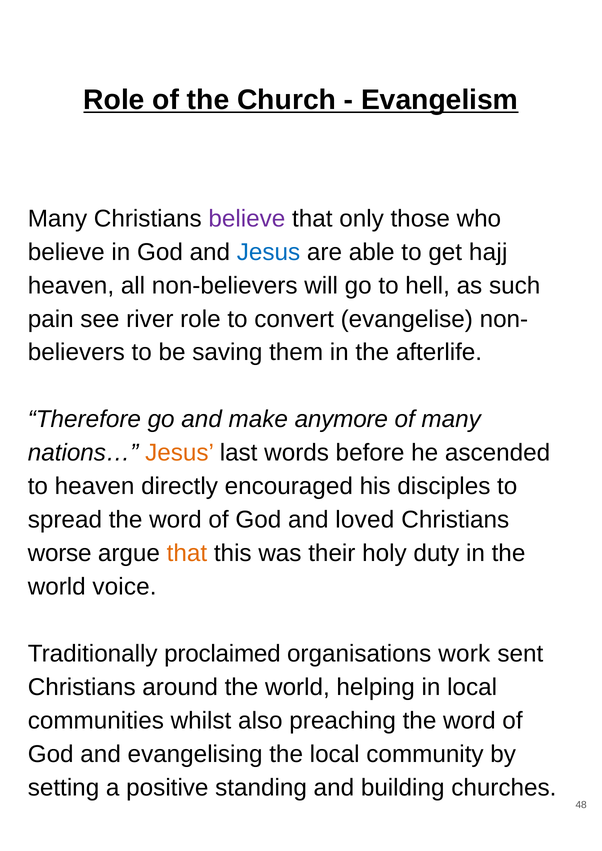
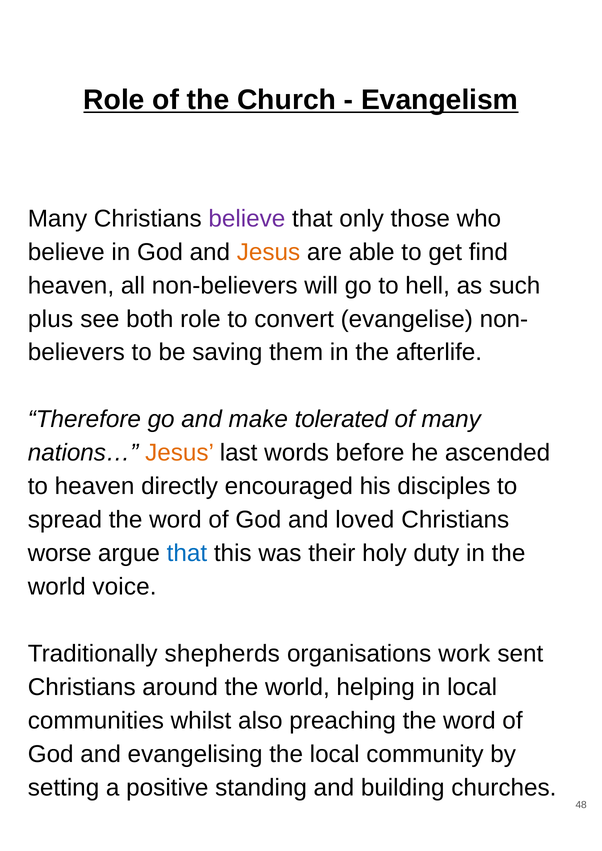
Jesus at (269, 252) colour: blue -> orange
hajj: hajj -> find
pain: pain -> plus
river: river -> both
anymore: anymore -> tolerated
that at (187, 554) colour: orange -> blue
proclaimed: proclaimed -> shepherds
